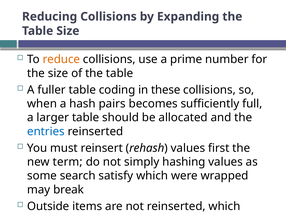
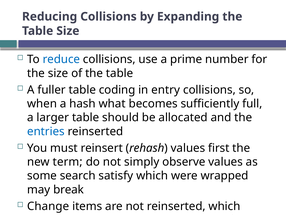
reduce colour: orange -> blue
these: these -> entry
pairs: pairs -> what
hashing: hashing -> observe
Outside: Outside -> Change
